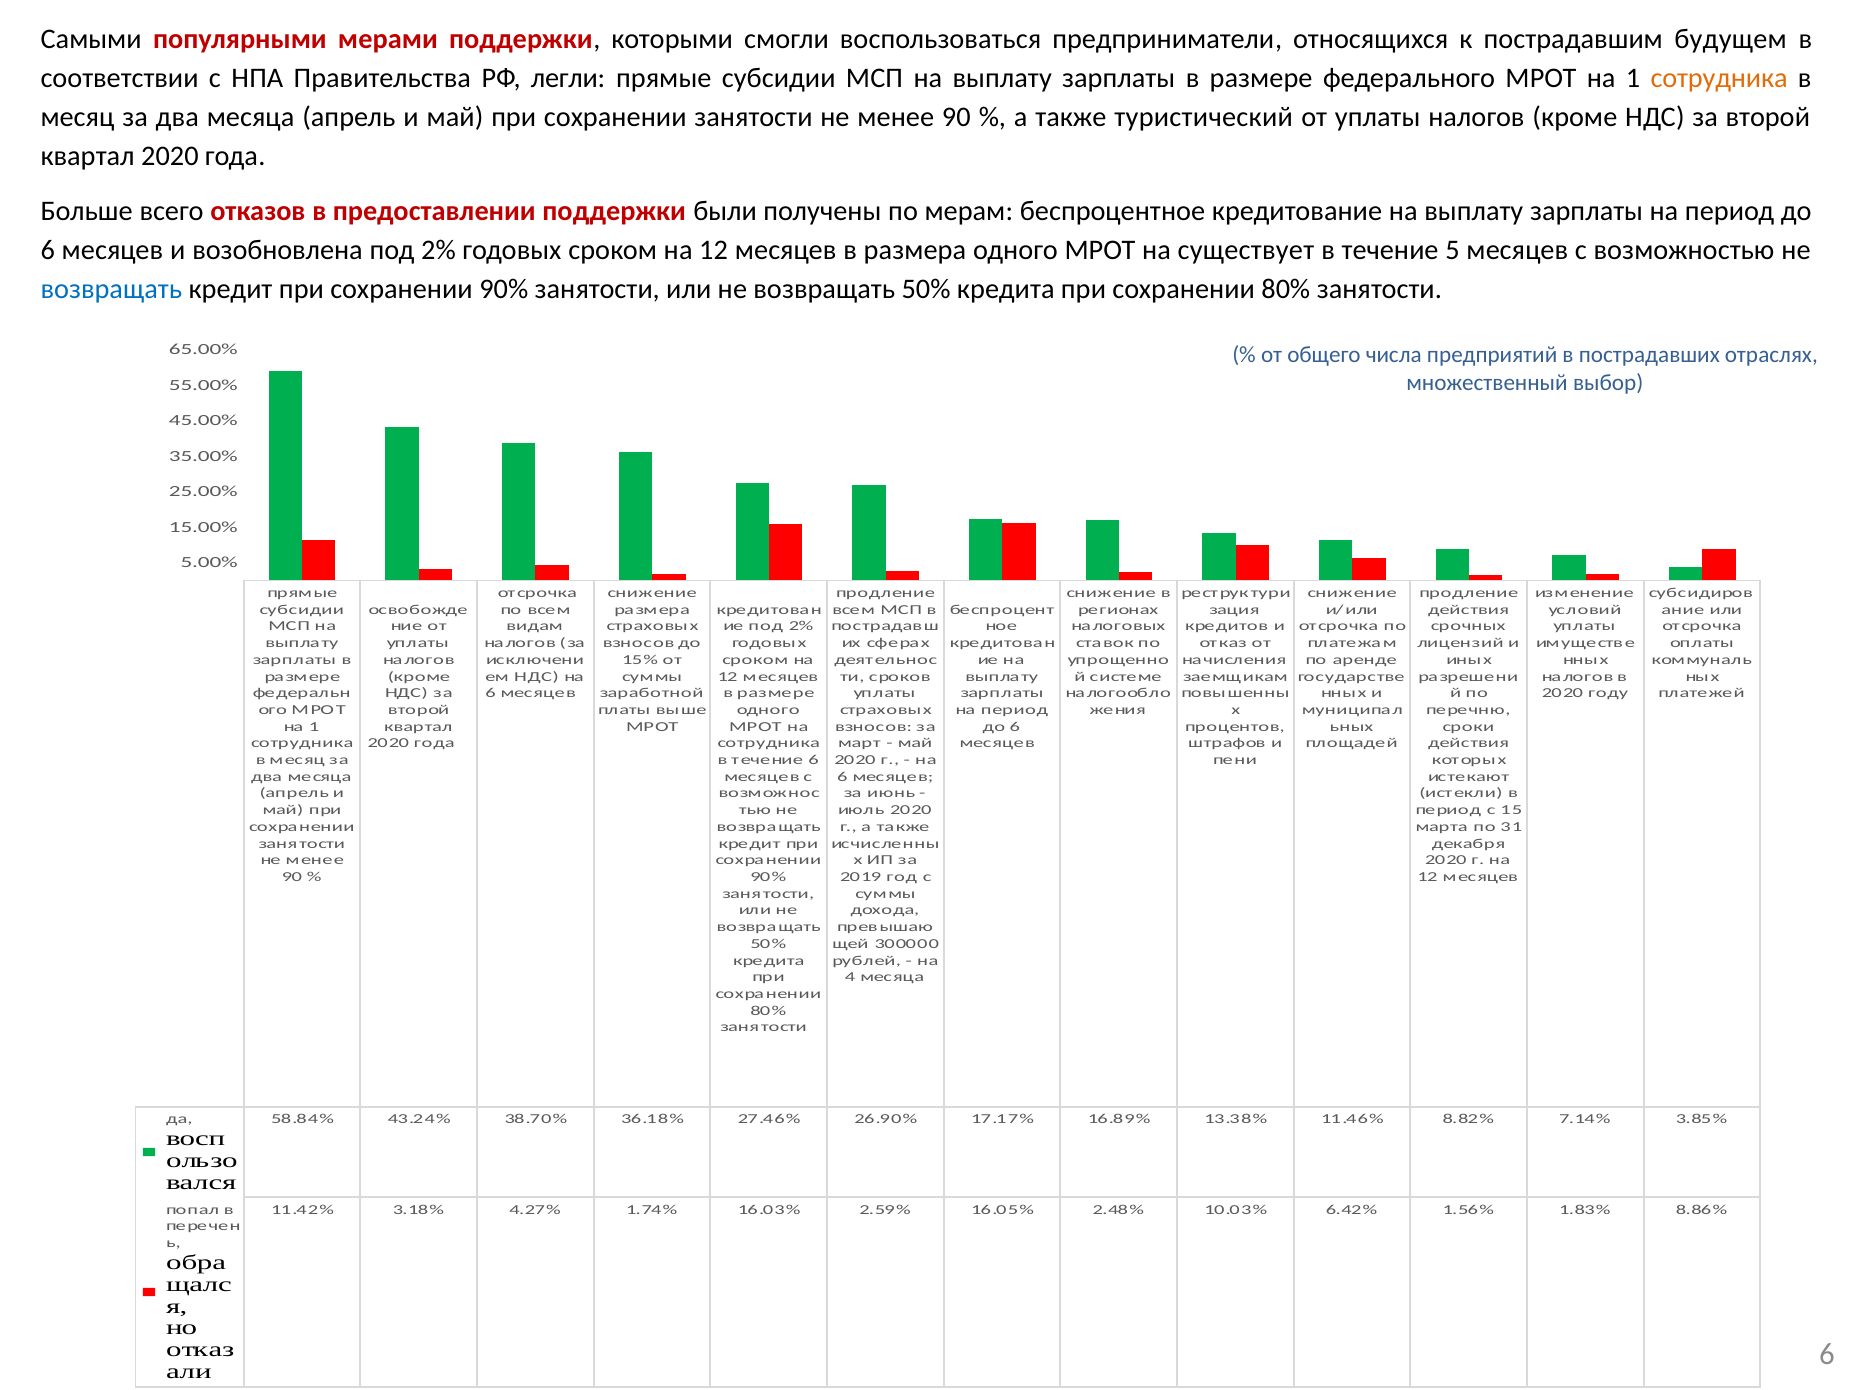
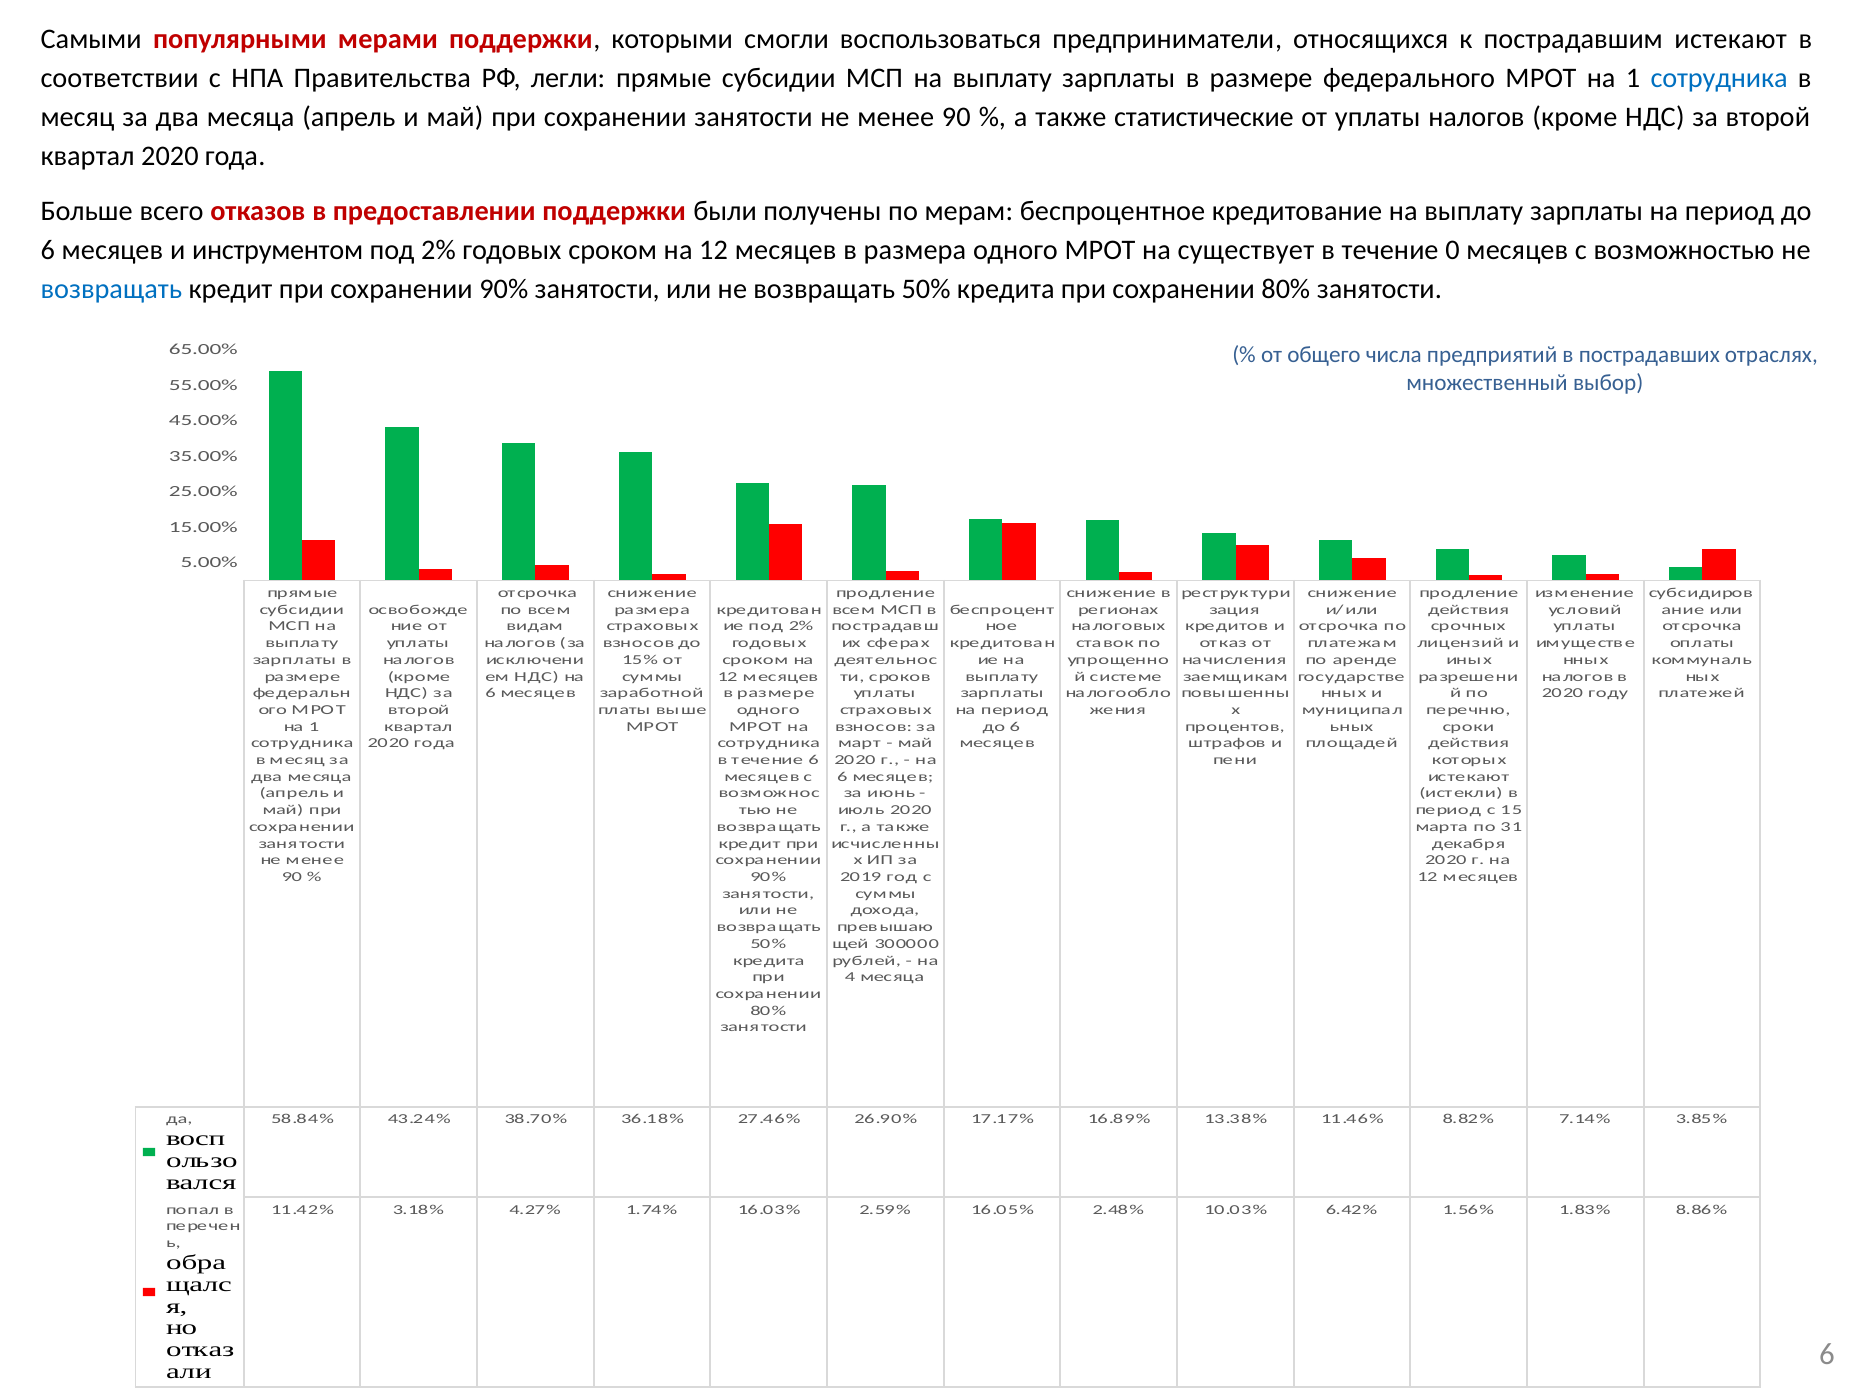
пострадавшим будущем: будущем -> истекают
сотрудника at (1719, 78) colour: orange -> blue
туристический: туристический -> статистические
возобновлена: возобновлена -> инструментом
5: 5 -> 0
